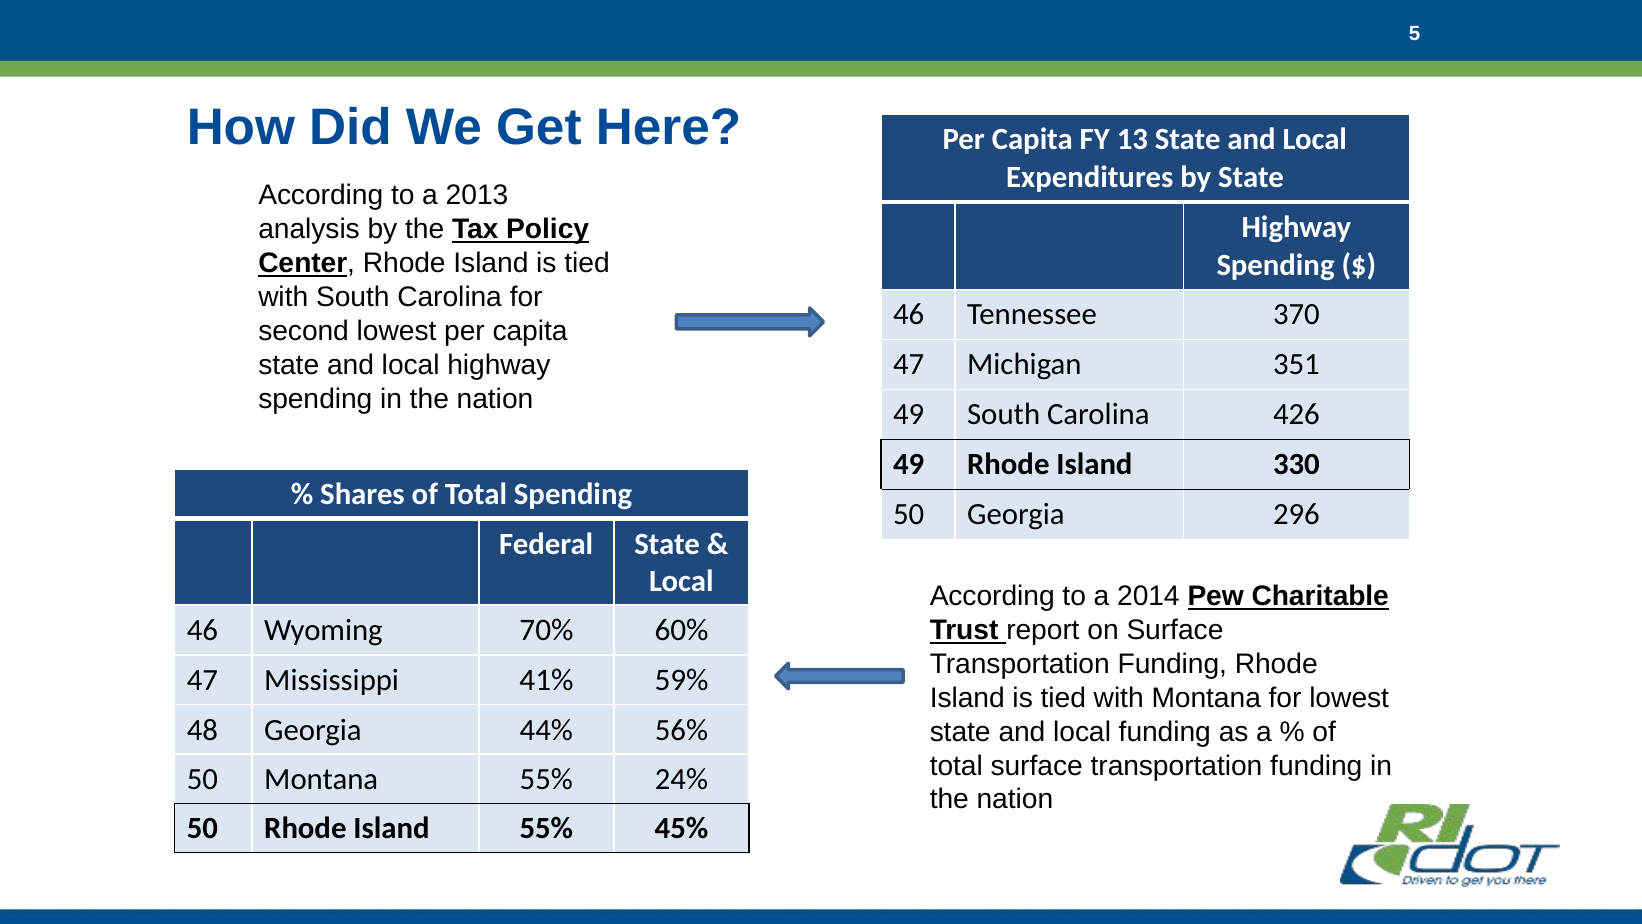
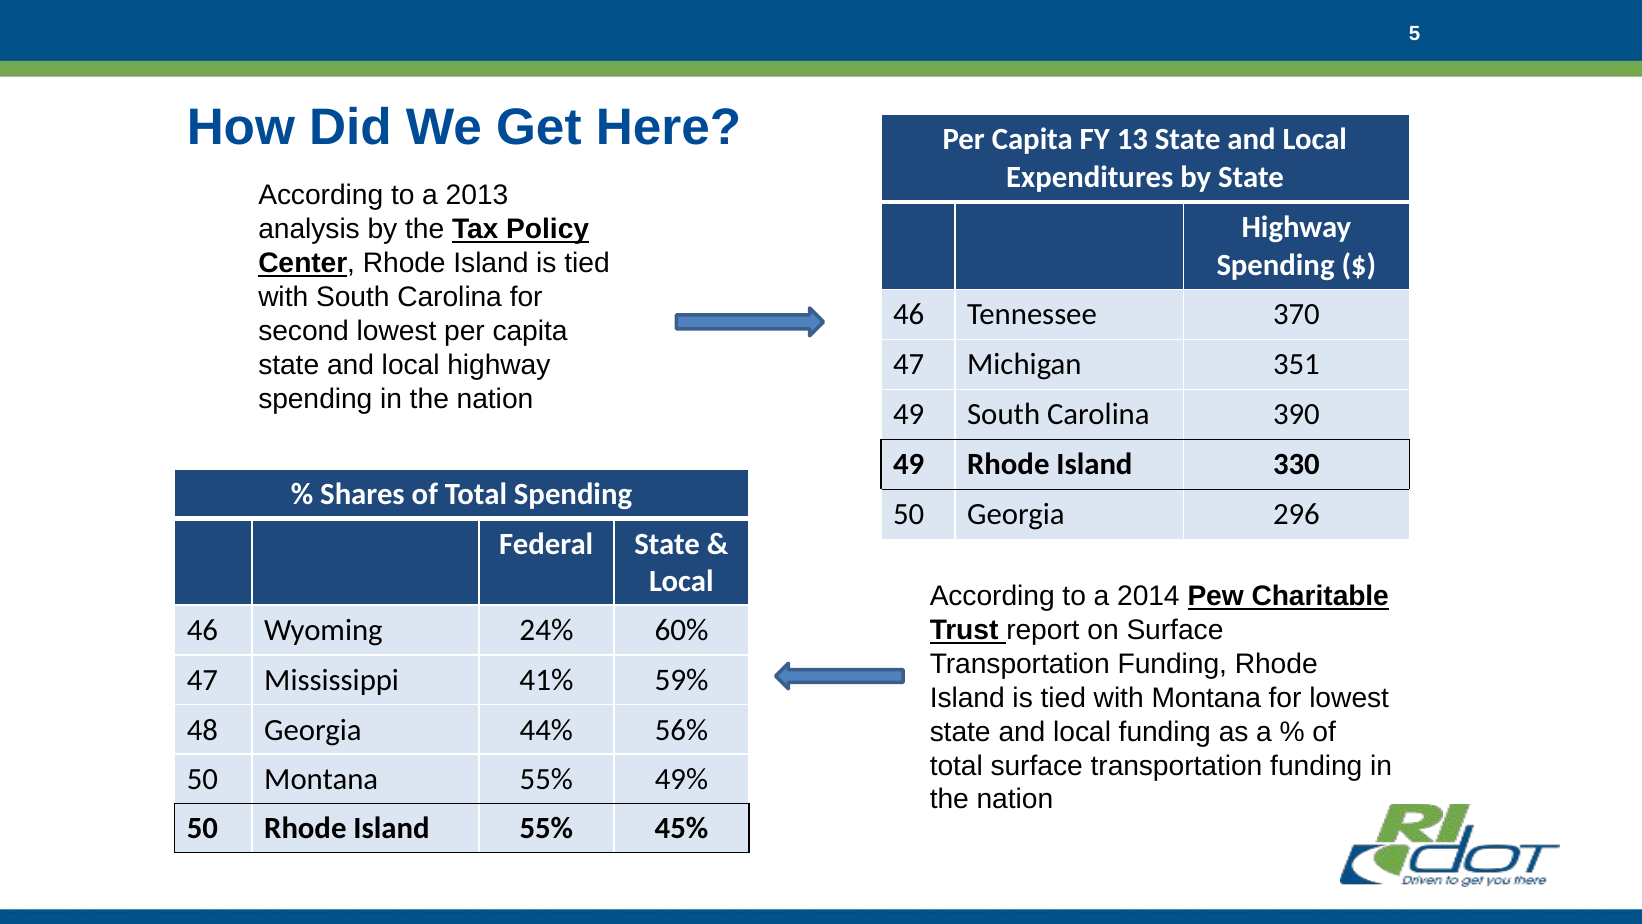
426: 426 -> 390
70%: 70% -> 24%
24%: 24% -> 49%
